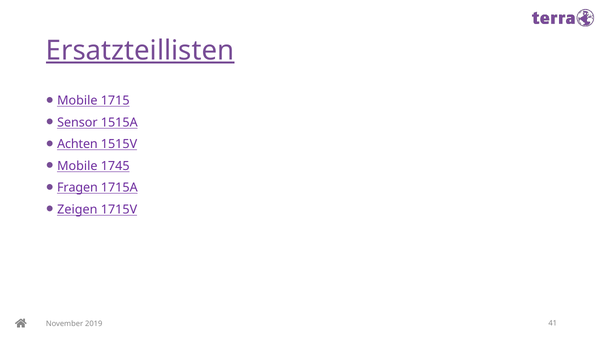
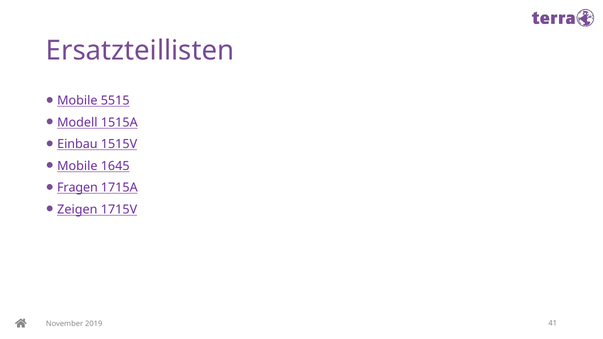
Ersatzteillisten underline: present -> none
1715: 1715 -> 5515
Sensor: Sensor -> Modell
Achten: Achten -> Einbau
1745: 1745 -> 1645
